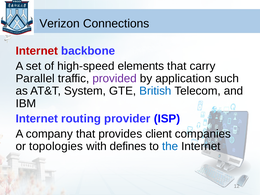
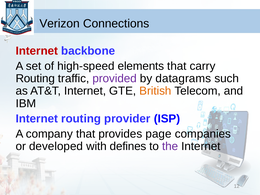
Parallel at (35, 78): Parallel -> Routing
application: application -> datagrams
AT&T System: System -> Internet
British colour: blue -> orange
client: client -> page
topologies: topologies -> developed
the colour: blue -> purple
